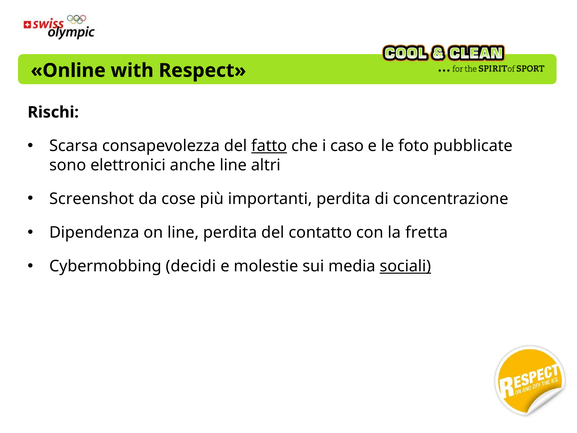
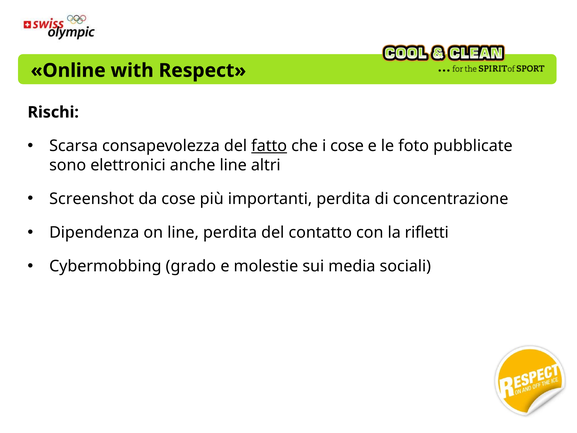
i caso: caso -> cose
fretta: fretta -> rifletti
decidi: decidi -> grado
sociali underline: present -> none
